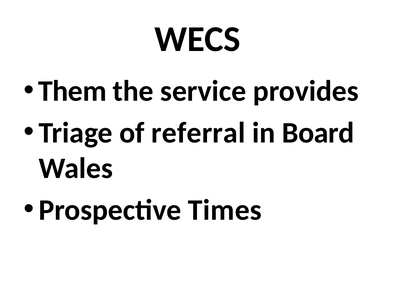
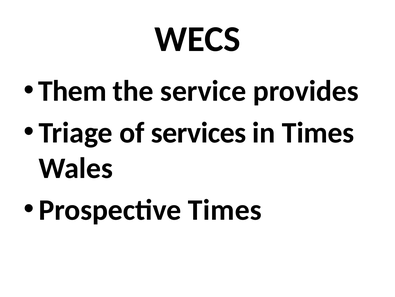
referral: referral -> services
in Board: Board -> Times
